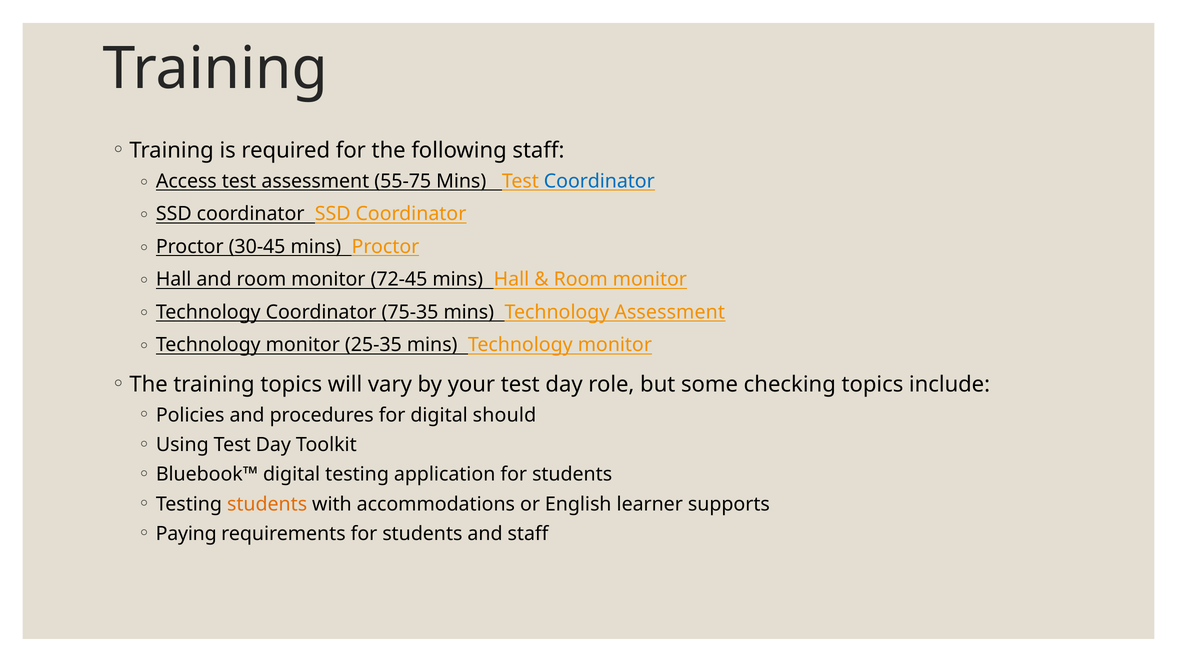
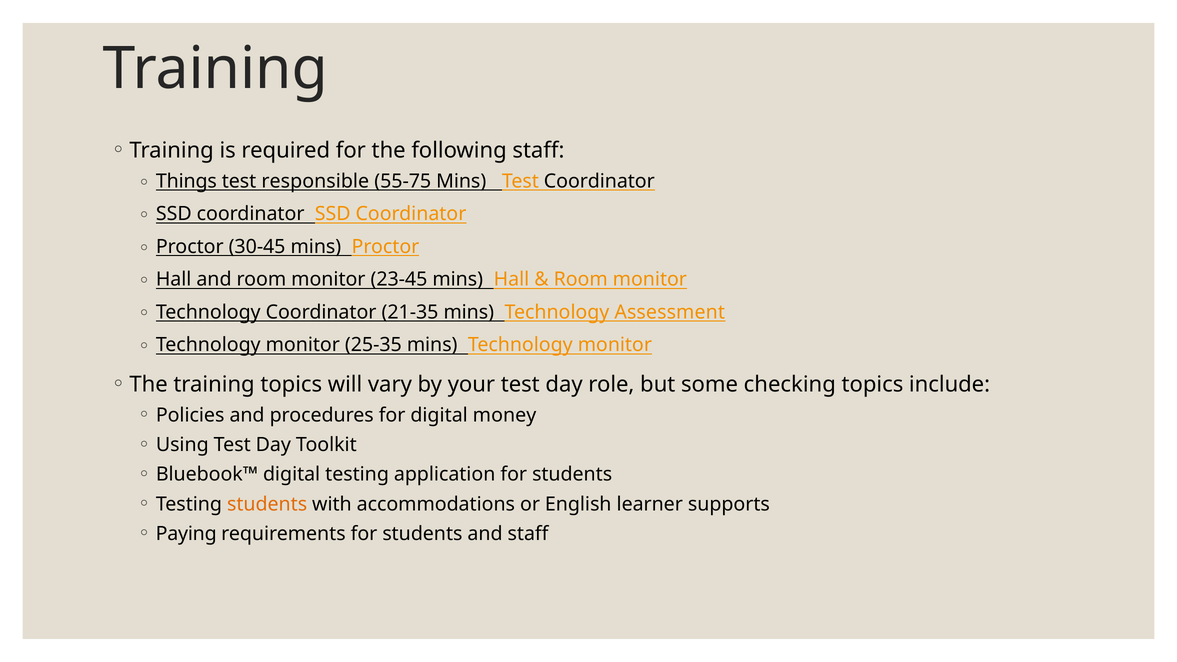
Access: Access -> Things
test assessment: assessment -> responsible
Coordinator at (599, 181) colour: blue -> black
72-45: 72-45 -> 23-45
75-35: 75-35 -> 21-35
should: should -> money
